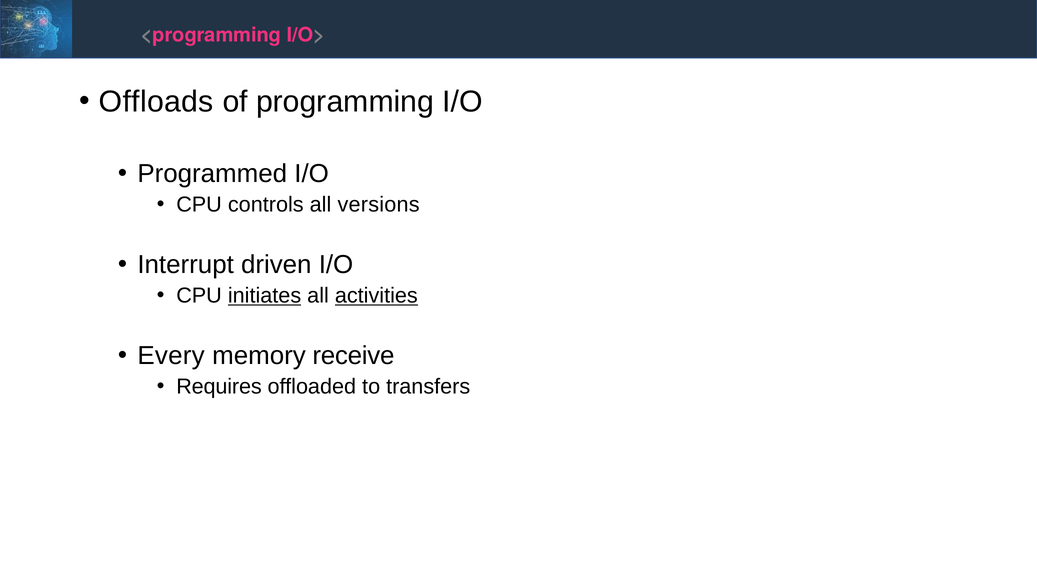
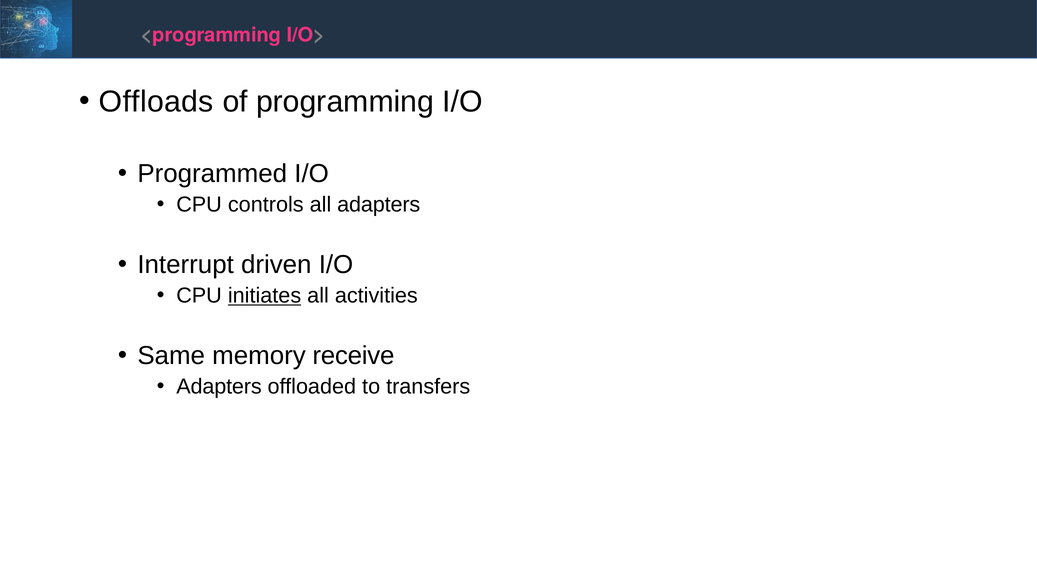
all versions: versions -> adapters
activities underline: present -> none
Every: Every -> Same
Requires at (219, 386): Requires -> Adapters
